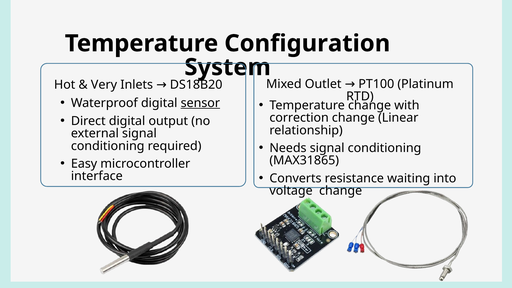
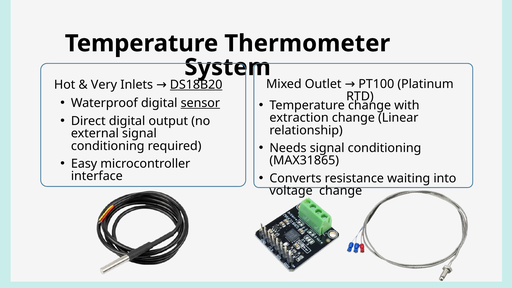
Configuration: Configuration -> Thermometer
DS18B20 underline: none -> present
correction: correction -> extraction
